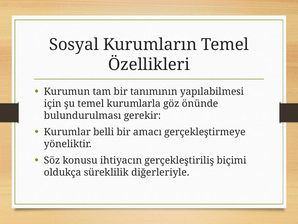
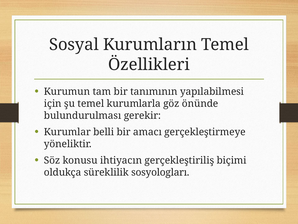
diğerleriyle: diğerleriyle -> sosyologları
